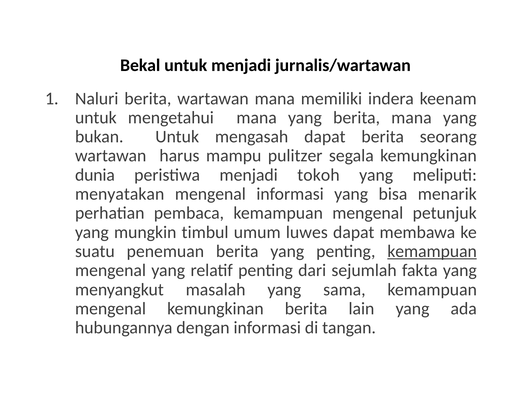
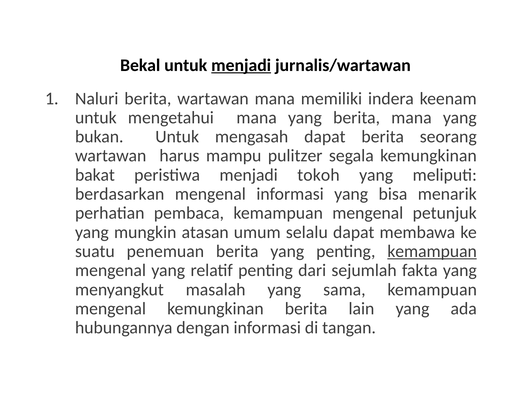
menjadi at (241, 65) underline: none -> present
dunia: dunia -> bakat
menyatakan: menyatakan -> berdasarkan
timbul: timbul -> atasan
luwes: luwes -> selalu
